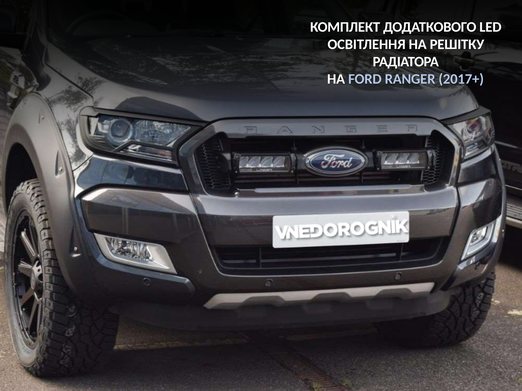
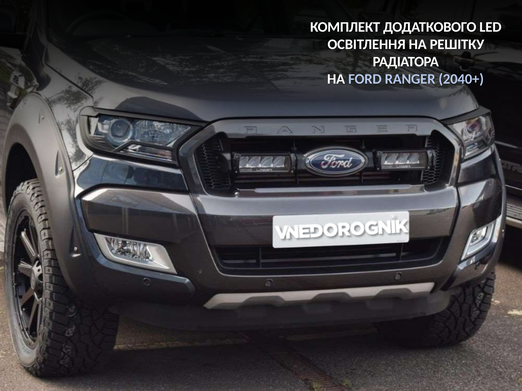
2017+: 2017+ -> 2040+
